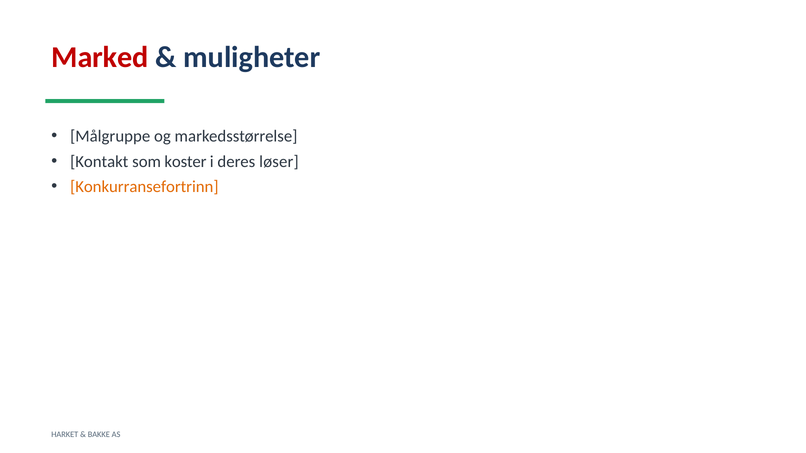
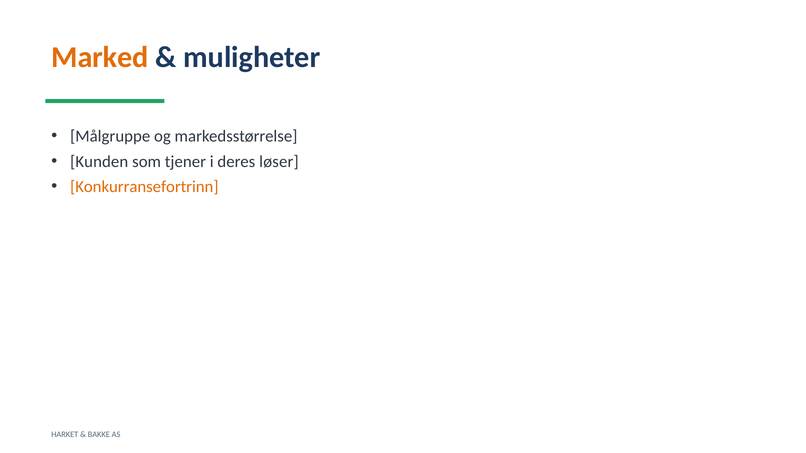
Marked colour: red -> orange
Kontakt: Kontakt -> Kunden
koster: koster -> tjener
